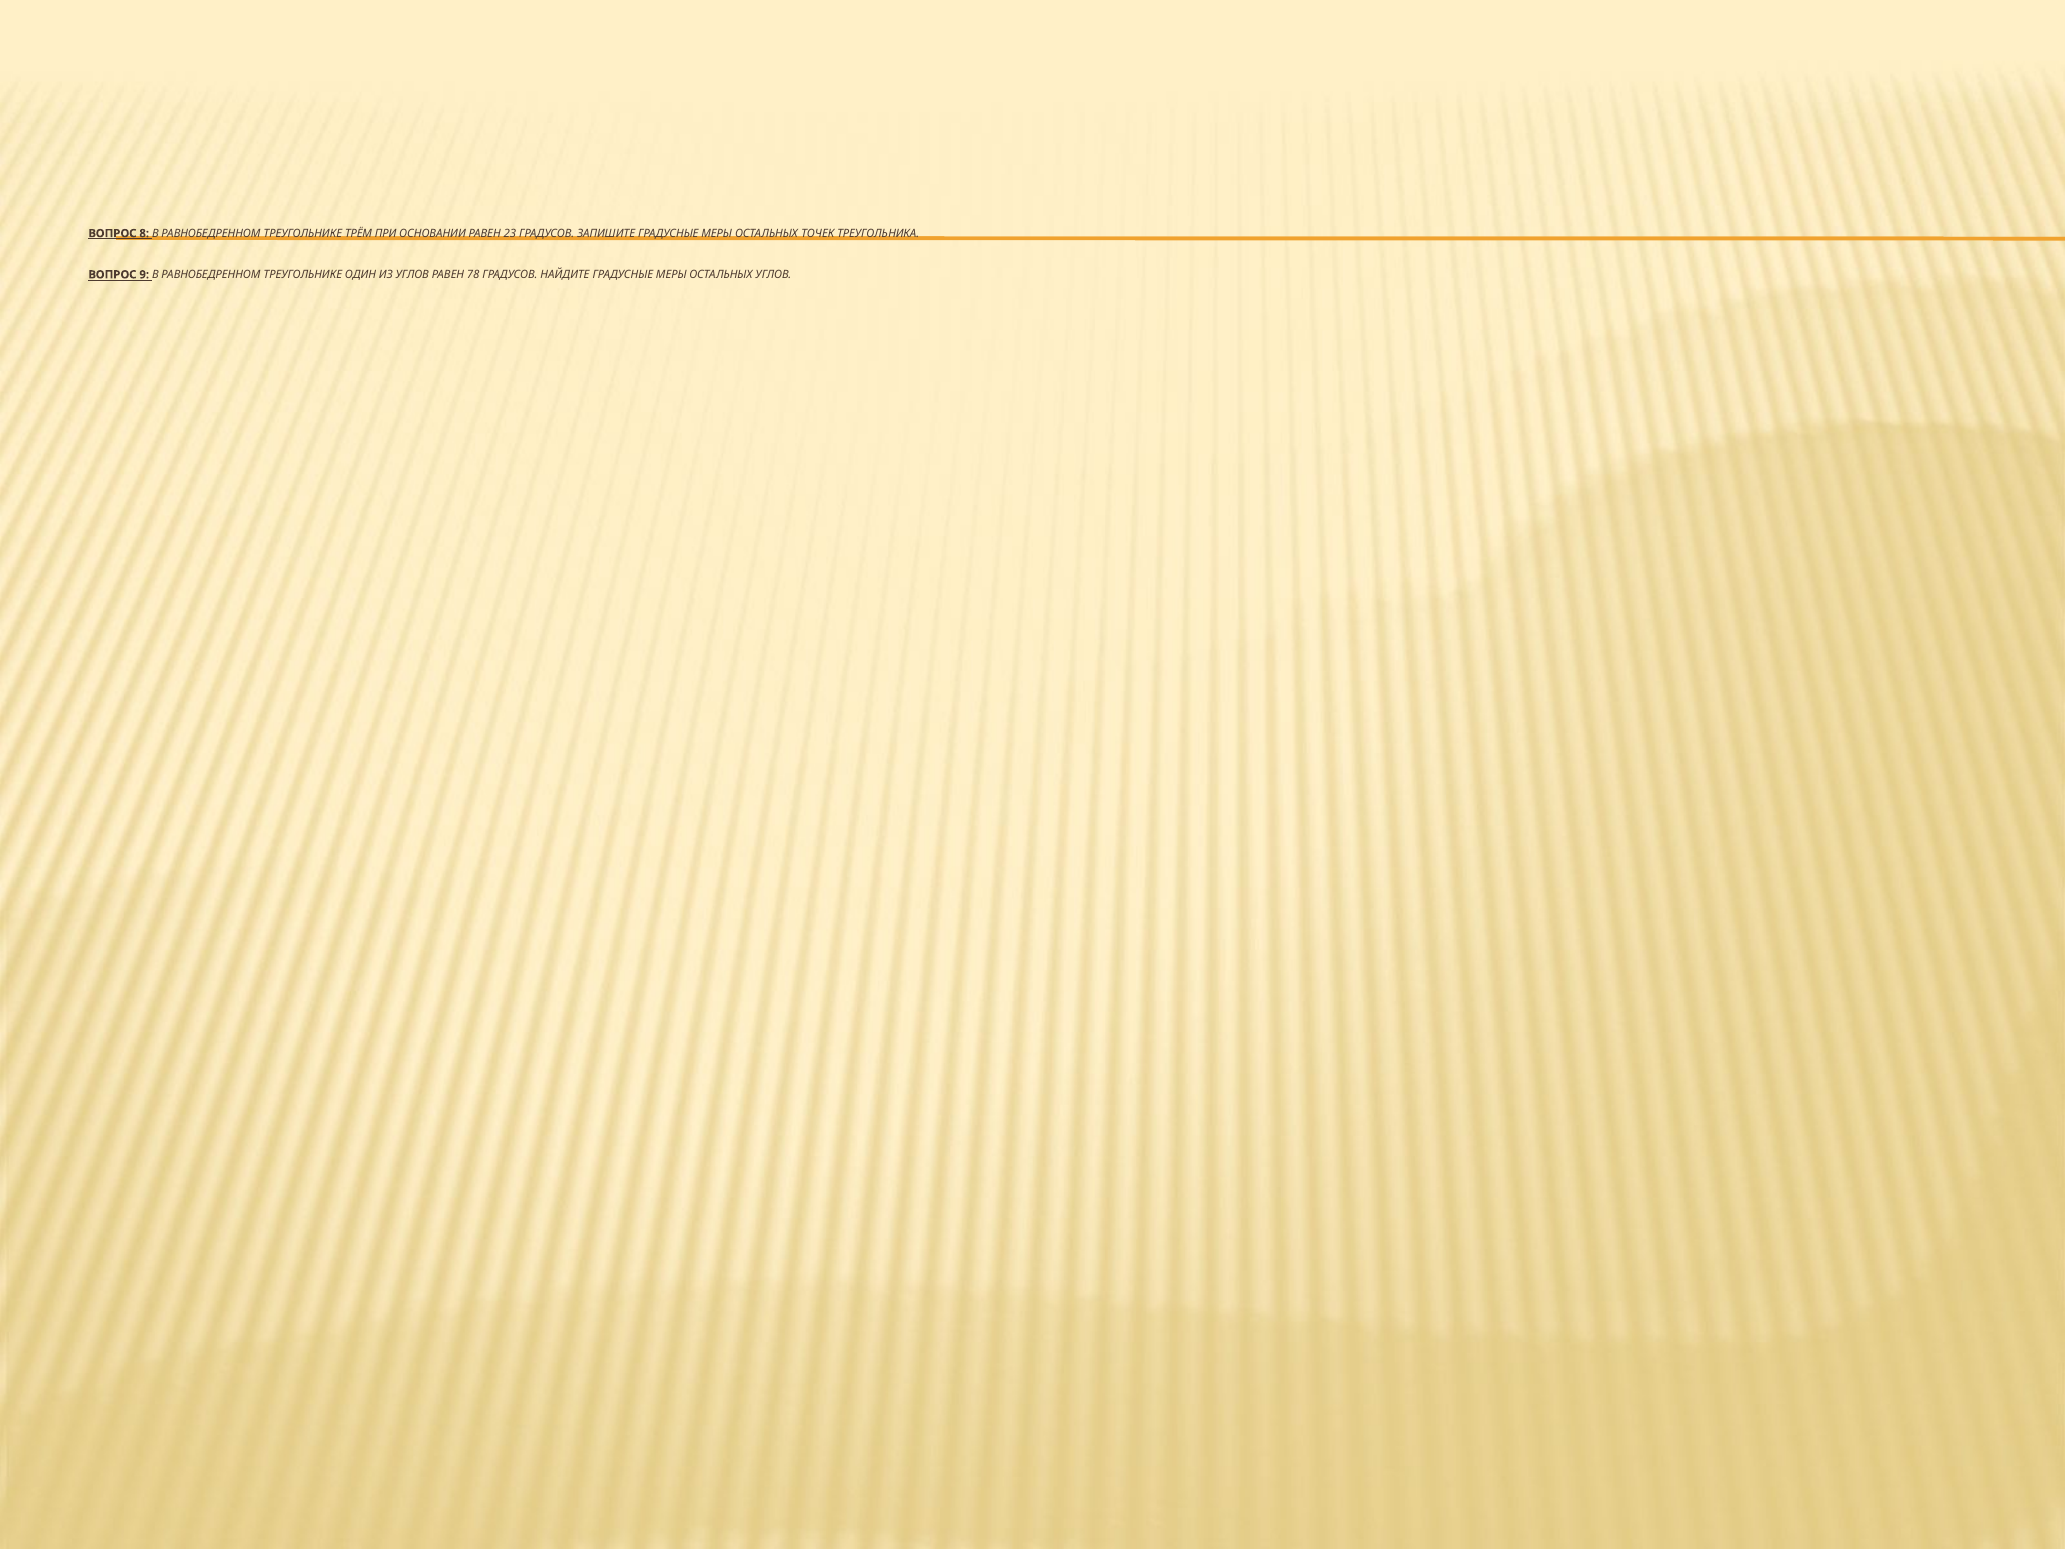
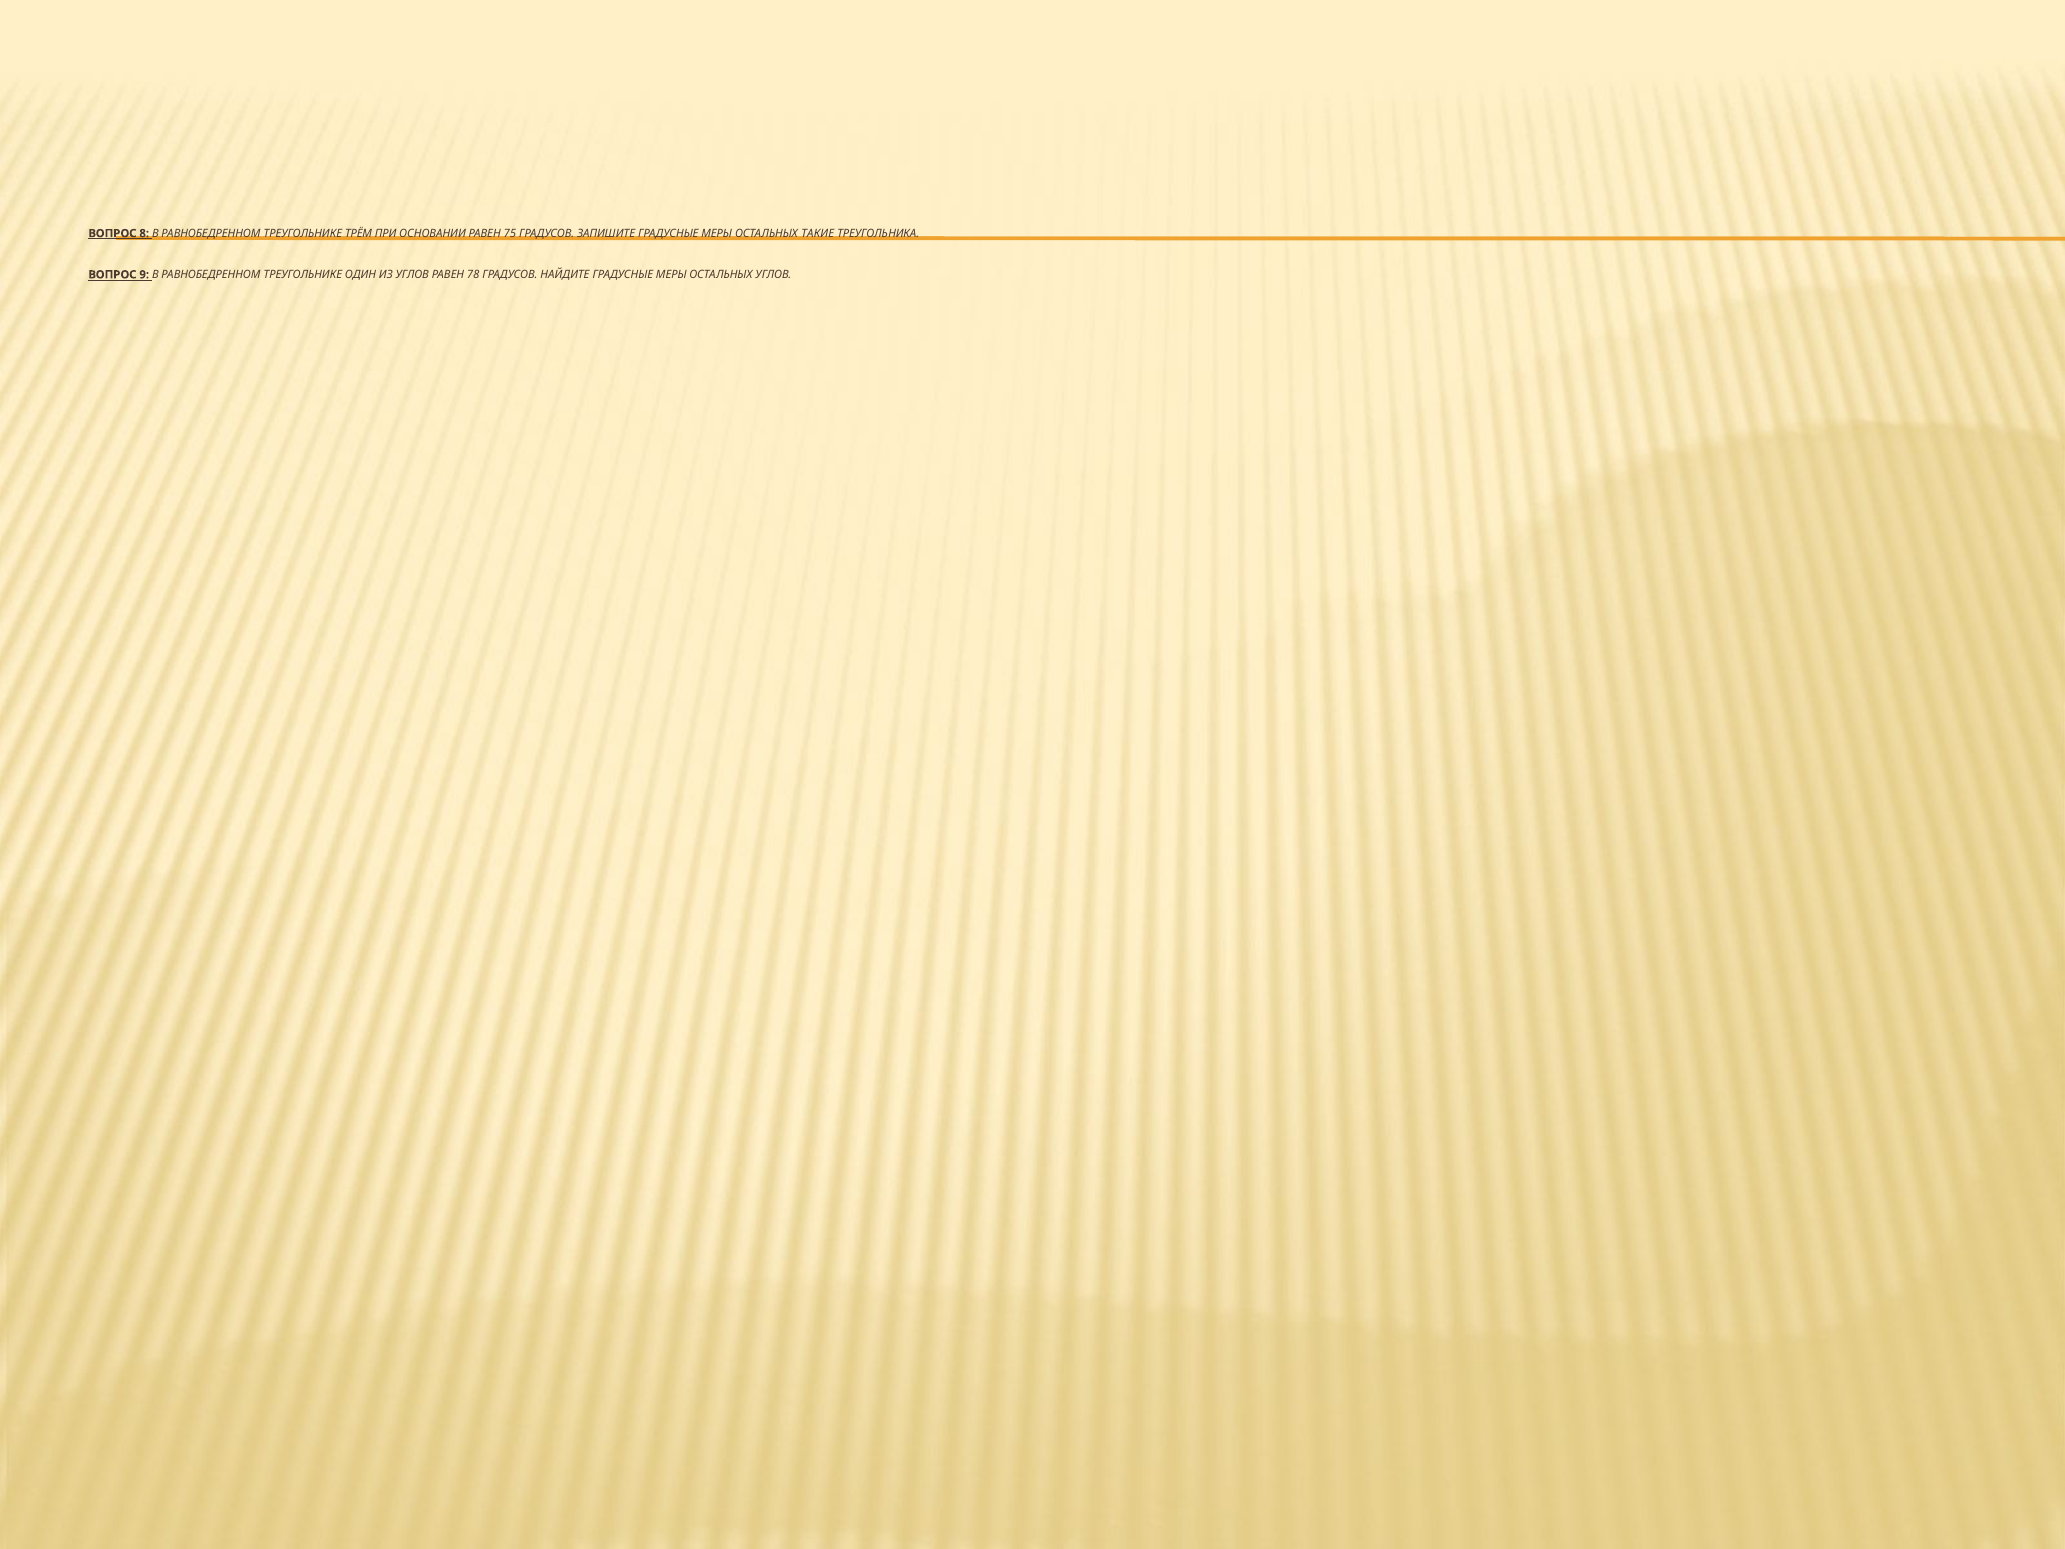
23: 23 -> 75
ТОЧЕК: ТОЧЕК -> ТАКИЕ
